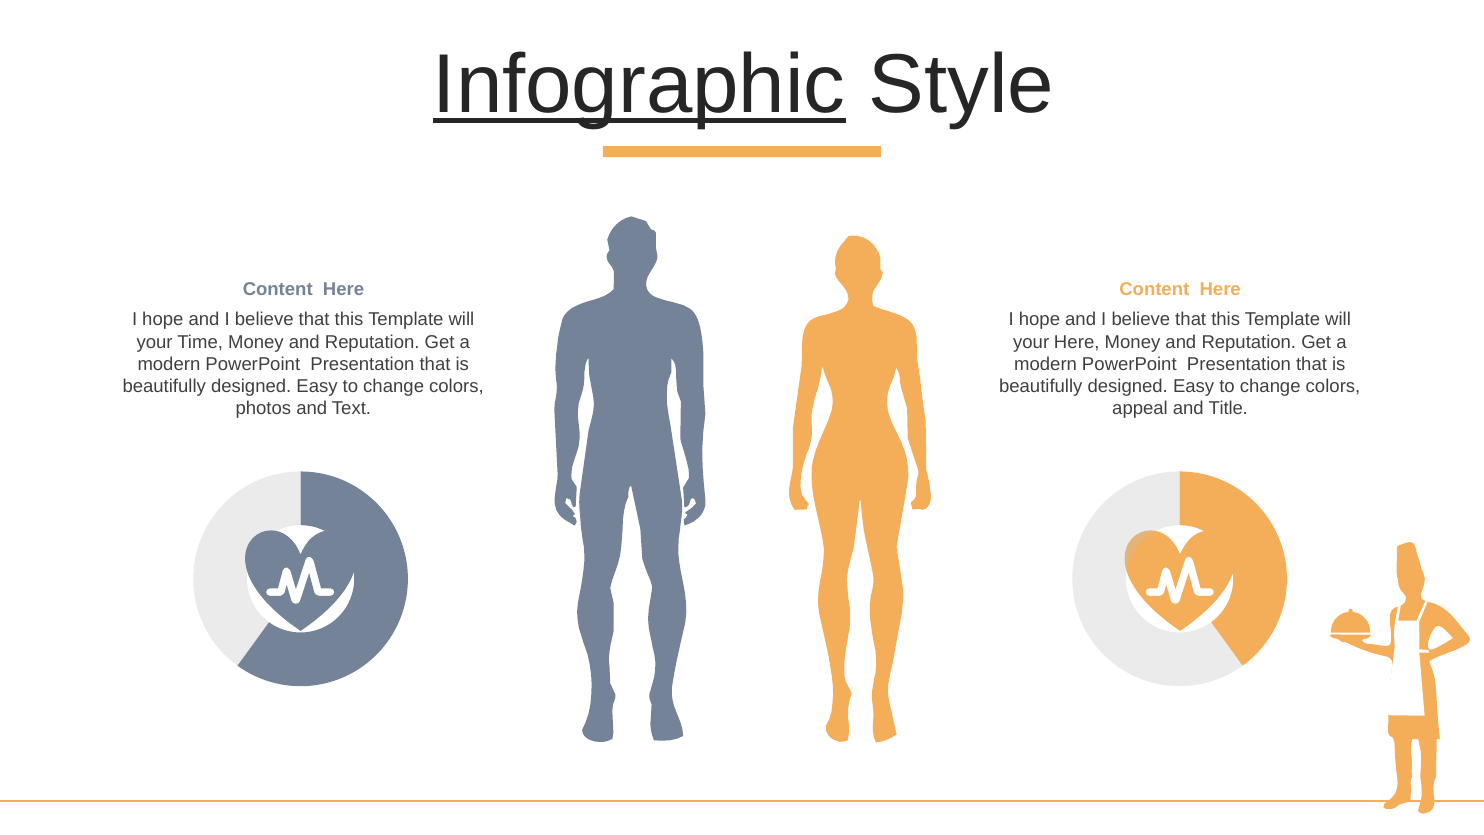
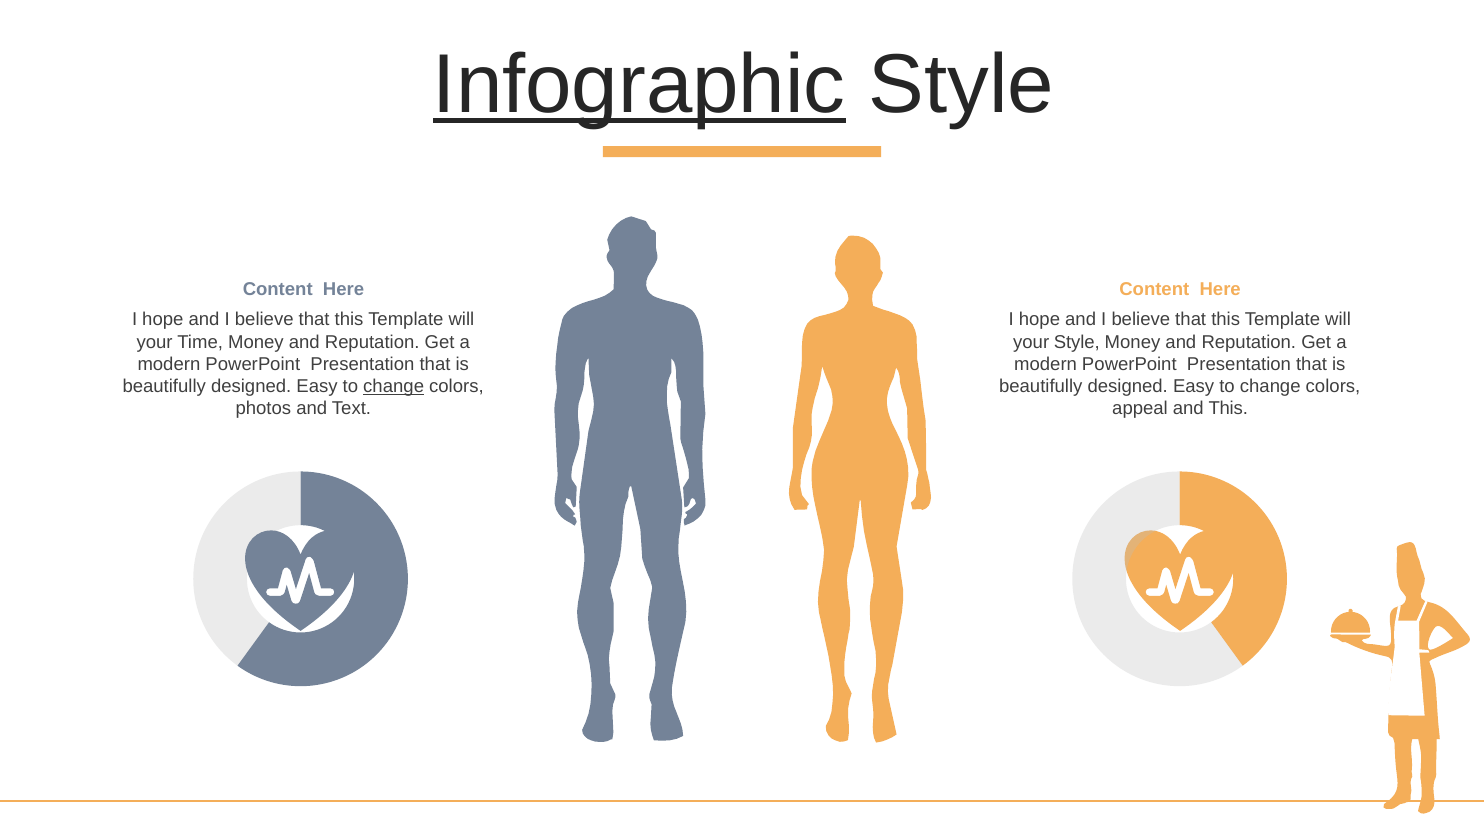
your Here: Here -> Style
change at (394, 386) underline: none -> present
and Title: Title -> This
